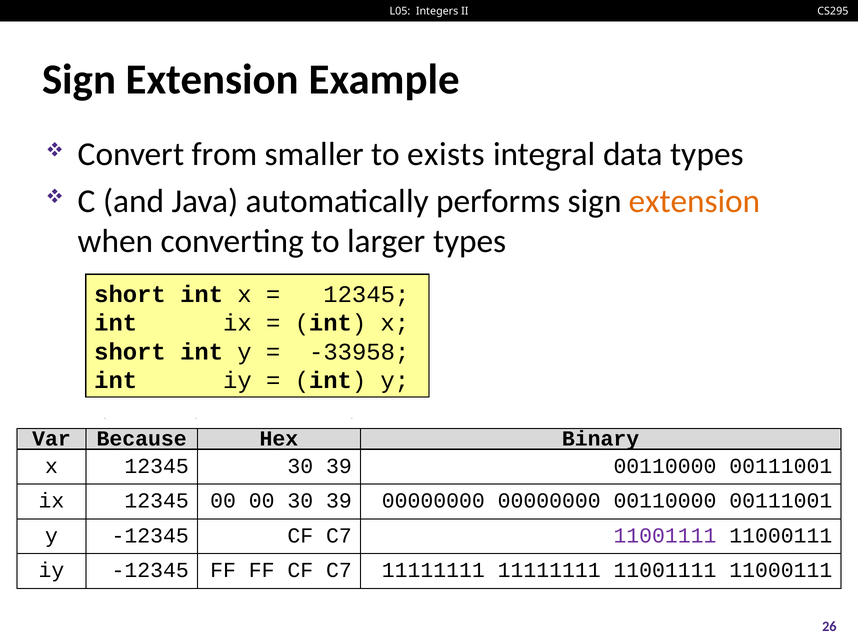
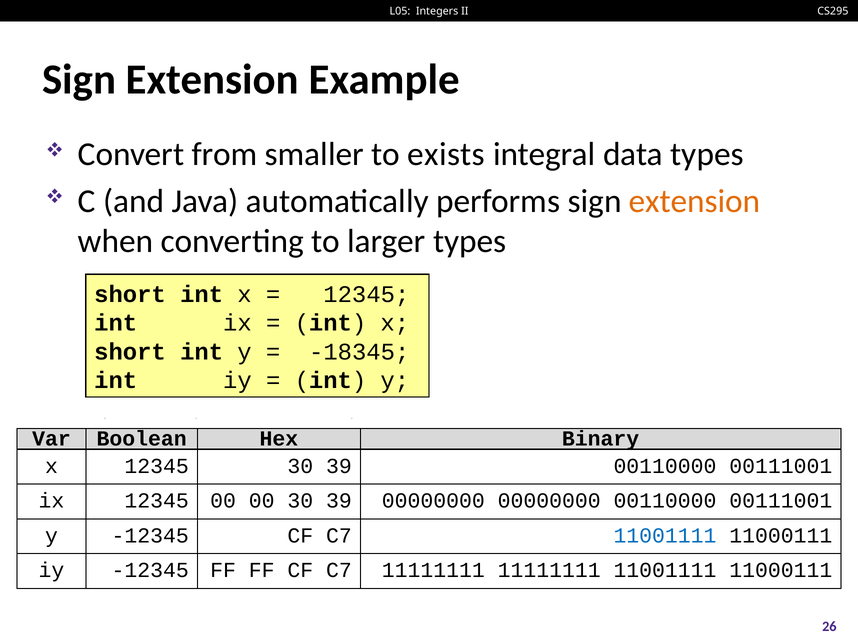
-33958: -33958 -> -18345
Because: Because -> Boolean
11001111 at (665, 536) colour: purple -> blue
